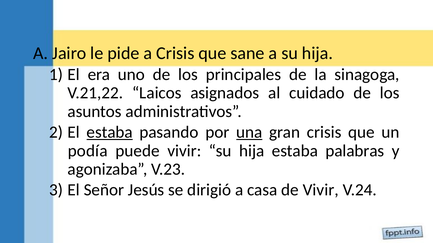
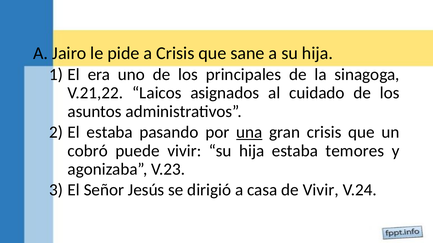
estaba at (110, 133) underline: present -> none
podía: podía -> cobró
palabras: palabras -> temores
